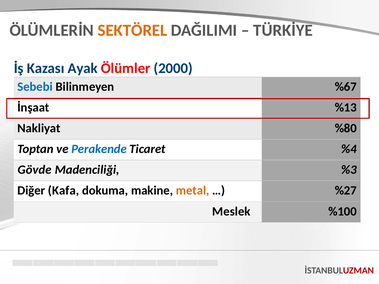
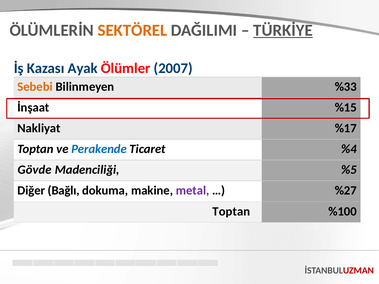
TÜRKİYE underline: none -> present
2000: 2000 -> 2007
Sebebi colour: blue -> orange
%67: %67 -> %33
%13: %13 -> %15
%80: %80 -> %17
%3: %3 -> %5
Kafa: Kafa -> Bağlı
metal colour: orange -> purple
Meslek at (231, 212): Meslek -> Toptan
